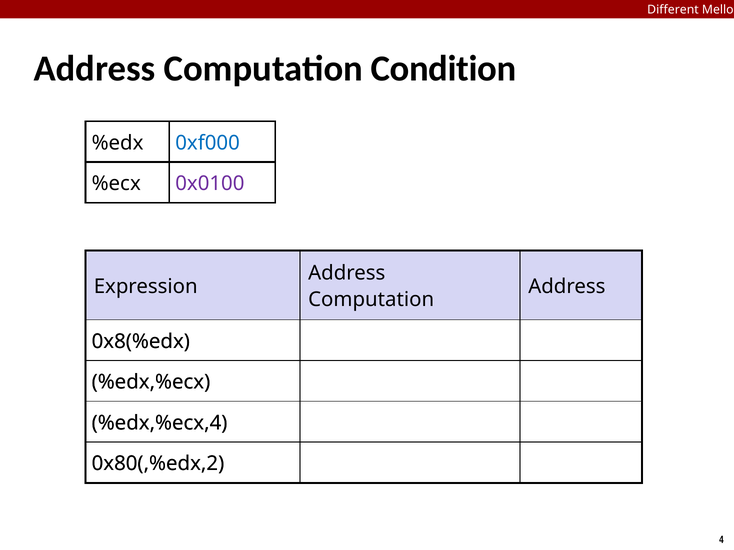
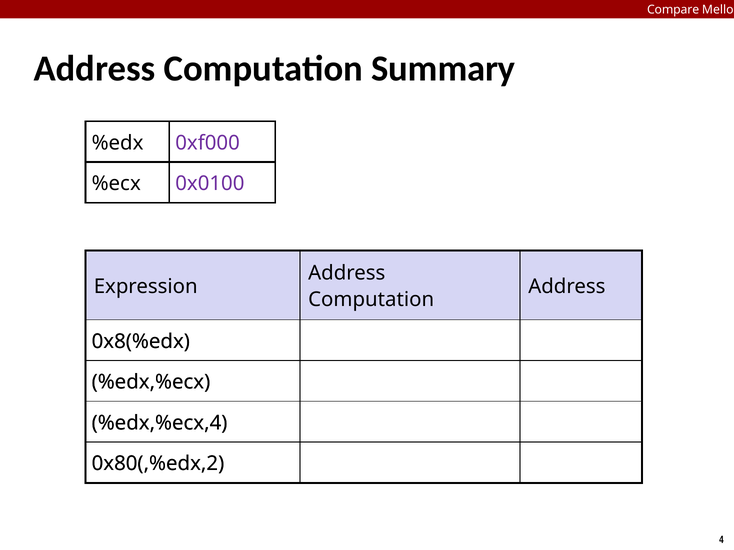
Different: Different -> Compare
Condition: Condition -> Summary
0xf000 at (208, 143) colour: blue -> purple
